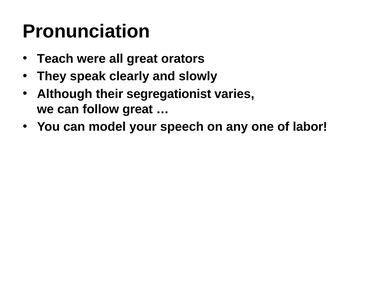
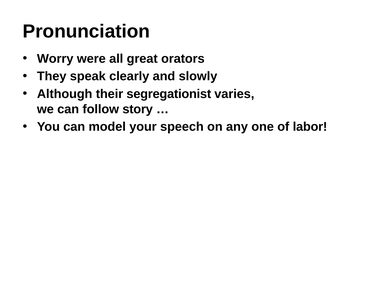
Teach: Teach -> Worry
follow great: great -> story
